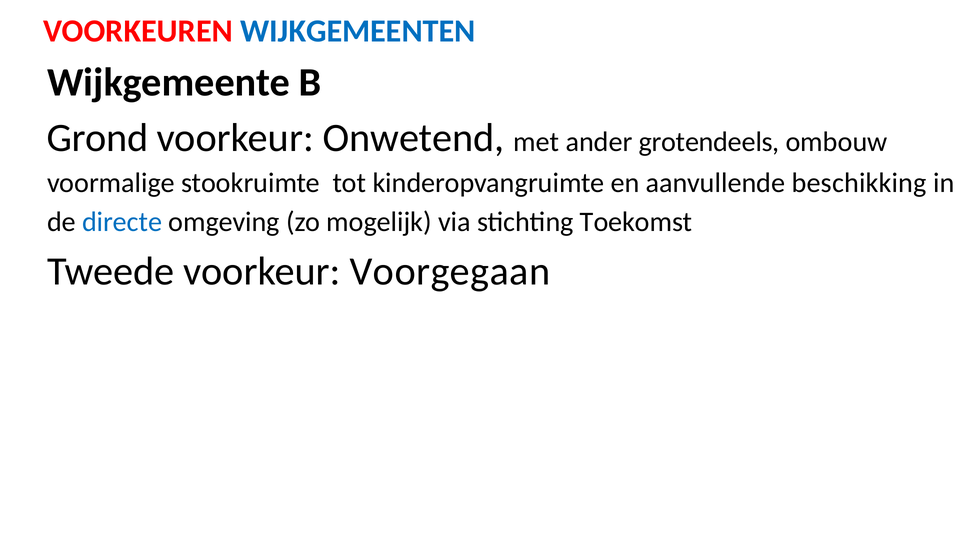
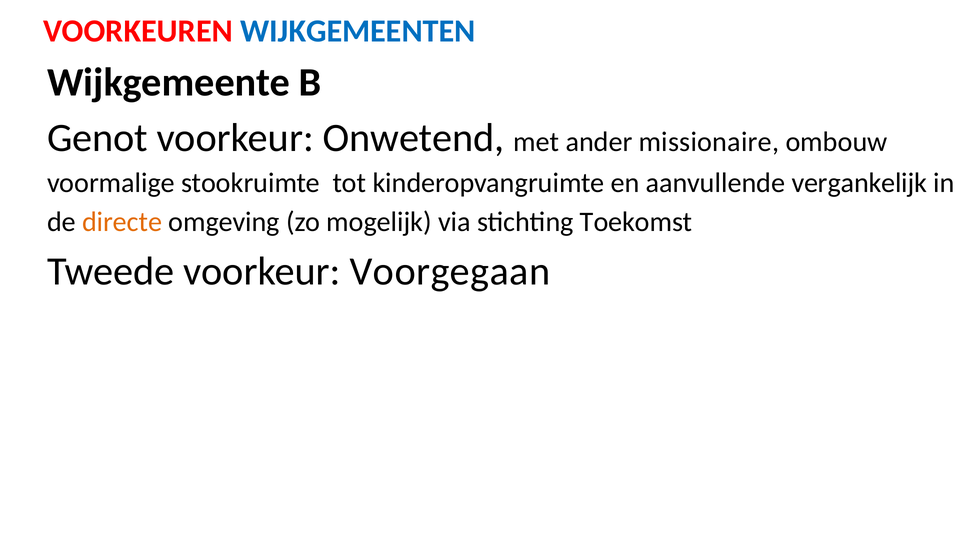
Grond: Grond -> Genot
grotendeels: grotendeels -> missionaire
beschikking: beschikking -> vergankelijk
directe colour: blue -> orange
